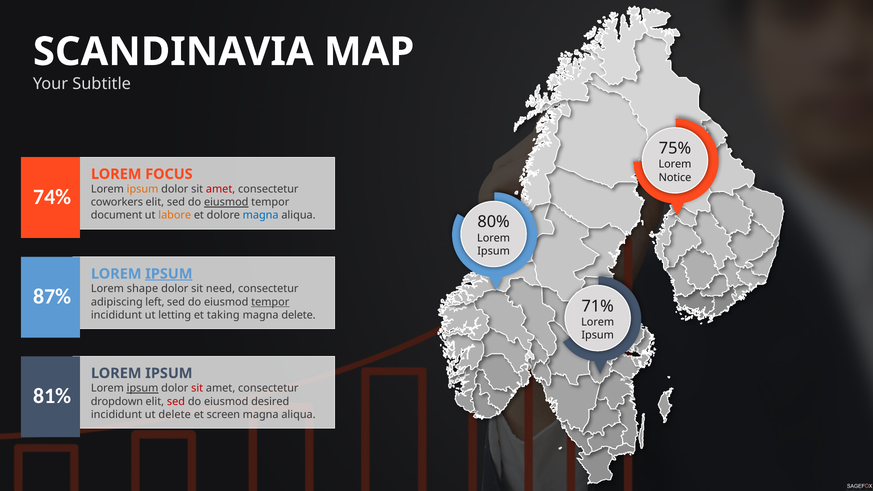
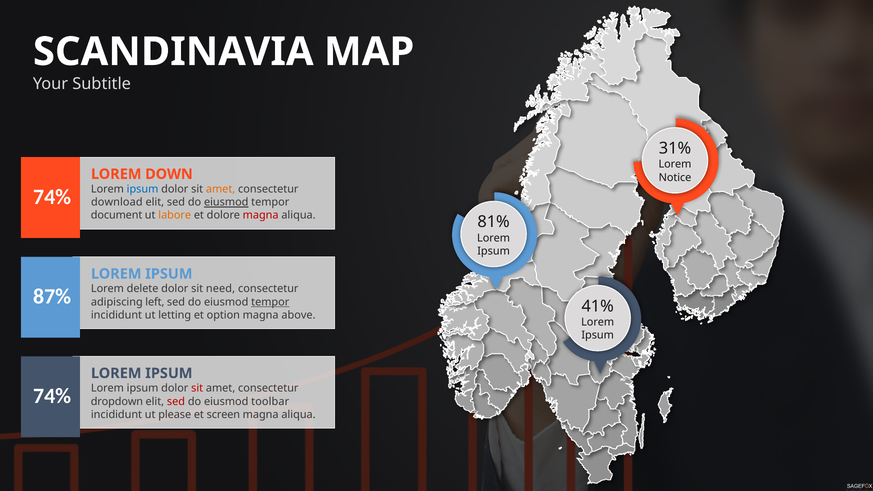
75%: 75% -> 31%
FOCUS: FOCUS -> DOWN
ipsum at (143, 189) colour: orange -> blue
amet at (221, 189) colour: red -> orange
coworkers: coworkers -> download
magna at (261, 215) colour: blue -> red
80%: 80% -> 81%
IPSUM at (169, 274) underline: present -> none
shape: shape -> delete
71%: 71% -> 41%
taking: taking -> option
magna delete: delete -> above
ipsum at (143, 388) underline: present -> none
81% at (52, 396): 81% -> 74%
desired: desired -> toolbar
ut delete: delete -> please
